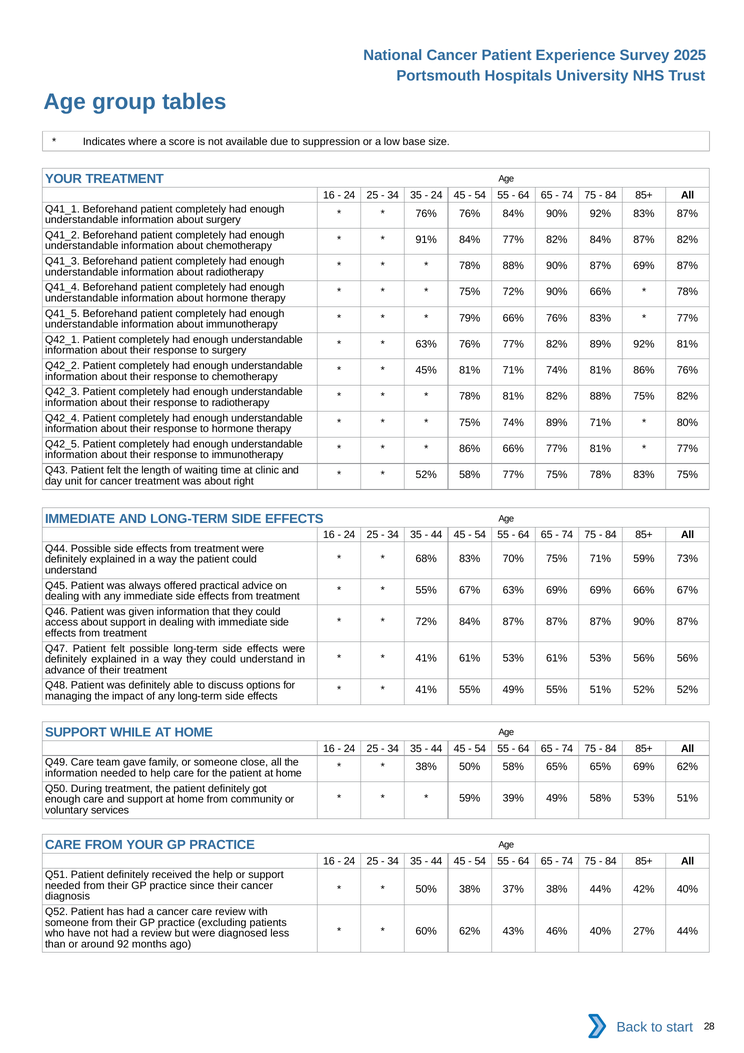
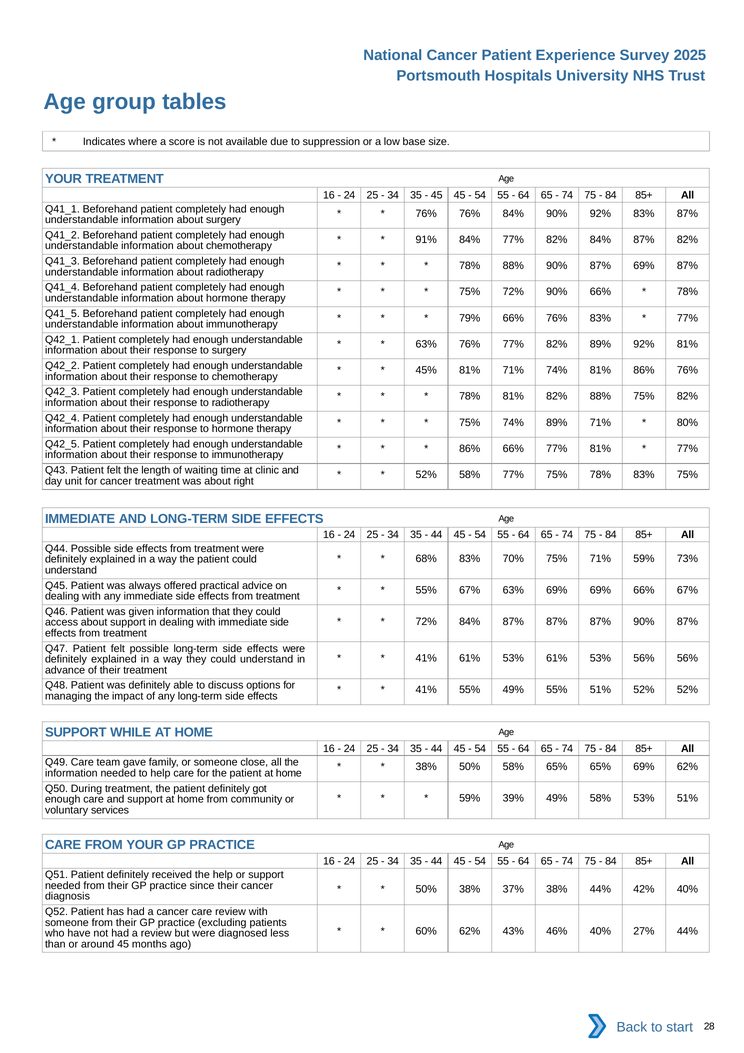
24 at (437, 195): 24 -> 45
around 92: 92 -> 45
